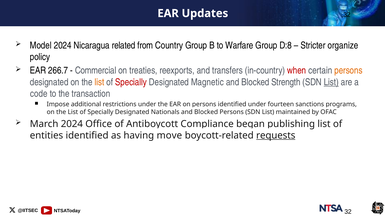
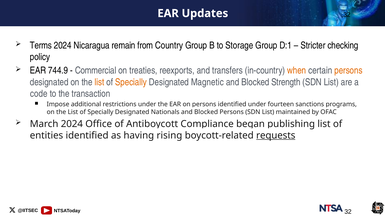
Model: Model -> Terms
related: related -> remain
Warfare: Warfare -> Storage
D:8: D:8 -> D:1
organize: organize -> checking
266.7: 266.7 -> 744.9
when colour: red -> orange
Specially at (131, 82) colour: red -> orange
List at (331, 82) underline: present -> none
move: move -> rising
